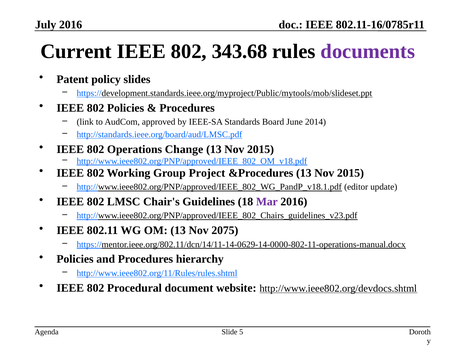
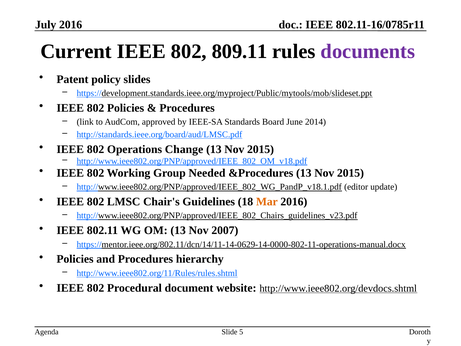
343.68: 343.68 -> 809.11
Project: Project -> Needed
Mar colour: purple -> orange
2075: 2075 -> 2007
